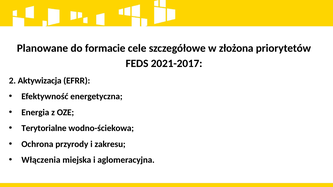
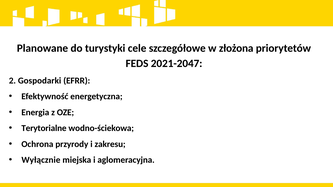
formacie: formacie -> turystyki
2021-2017: 2021-2017 -> 2021-2047
Aktywizacja: Aktywizacja -> Gospodarki
Włączenia: Włączenia -> Wyłącznie
